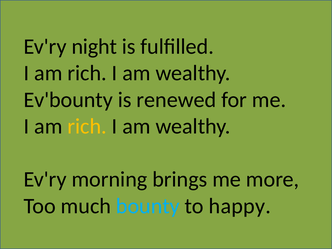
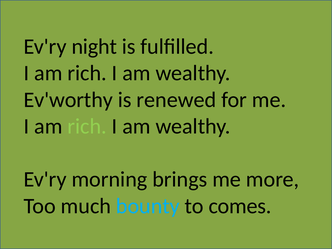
Ev'bounty: Ev'bounty -> Ev'worthy
rich at (87, 126) colour: yellow -> light green
happy: happy -> comes
